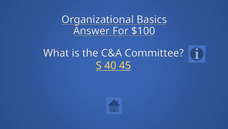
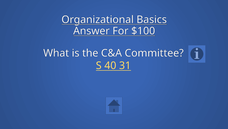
45: 45 -> 31
